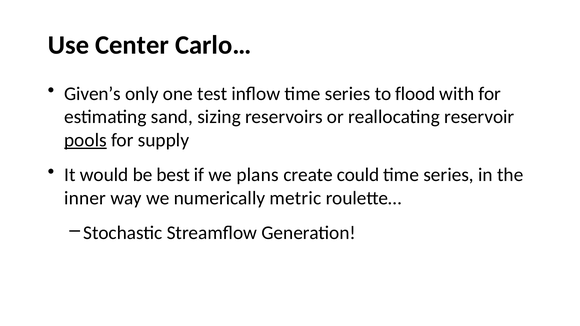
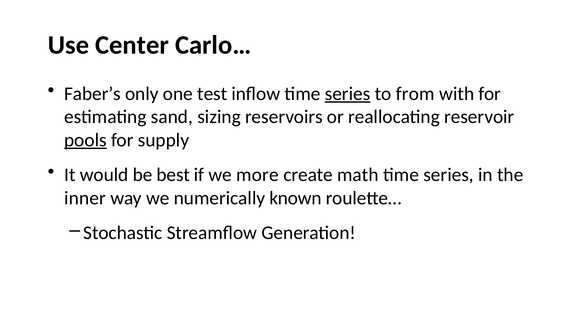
Given’s: Given’s -> Faber’s
series at (348, 94) underline: none -> present
flood: flood -> from
plans: plans -> more
could: could -> math
metric: metric -> known
